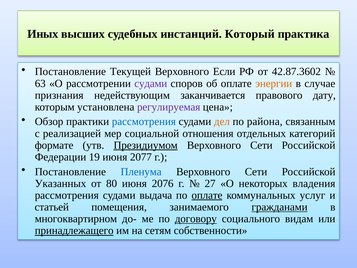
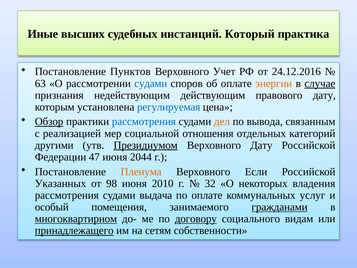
Иных: Иных -> Иные
Текущей: Текущей -> Пунктов
Если: Если -> Учет
42.87.3602: 42.87.3602 -> 24.12.2016
судами at (151, 83) colour: purple -> blue
случае underline: none -> present
заканчивается: заканчивается -> действующим
регулируемая colour: purple -> blue
Обзор underline: none -> present
района: района -> вывода
формате: формате -> другими
Сети at (261, 145): Сети -> Дату
19: 19 -> 47
2077: 2077 -> 2044
Пленума colour: blue -> orange
Сети at (256, 171): Сети -> Если
80: 80 -> 98
2076: 2076 -> 2010
27: 27 -> 32
оплате at (207, 195) underline: present -> none
статьей: статьей -> особый
многоквартирном underline: none -> present
